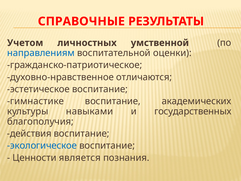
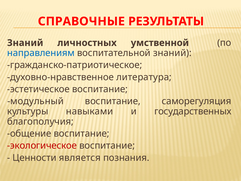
Учетом at (25, 43): Учетом -> Знаний
воспитательной оценки: оценки -> знаний
отличаются: отличаются -> литература
гимнастике: гимнастике -> модульный
академических: академических -> саморегуляция
действия: действия -> общение
экологическое colour: blue -> red
